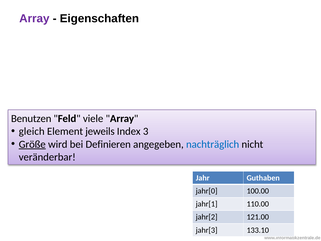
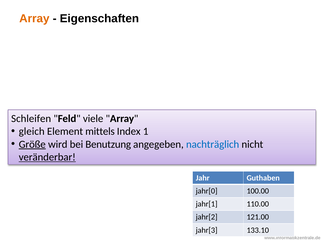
Array at (34, 19) colour: purple -> orange
Benutzen: Benutzen -> Schleifen
jeweils: jeweils -> mittels
3: 3 -> 1
Definieren: Definieren -> Benutzung
veränderbar underline: none -> present
